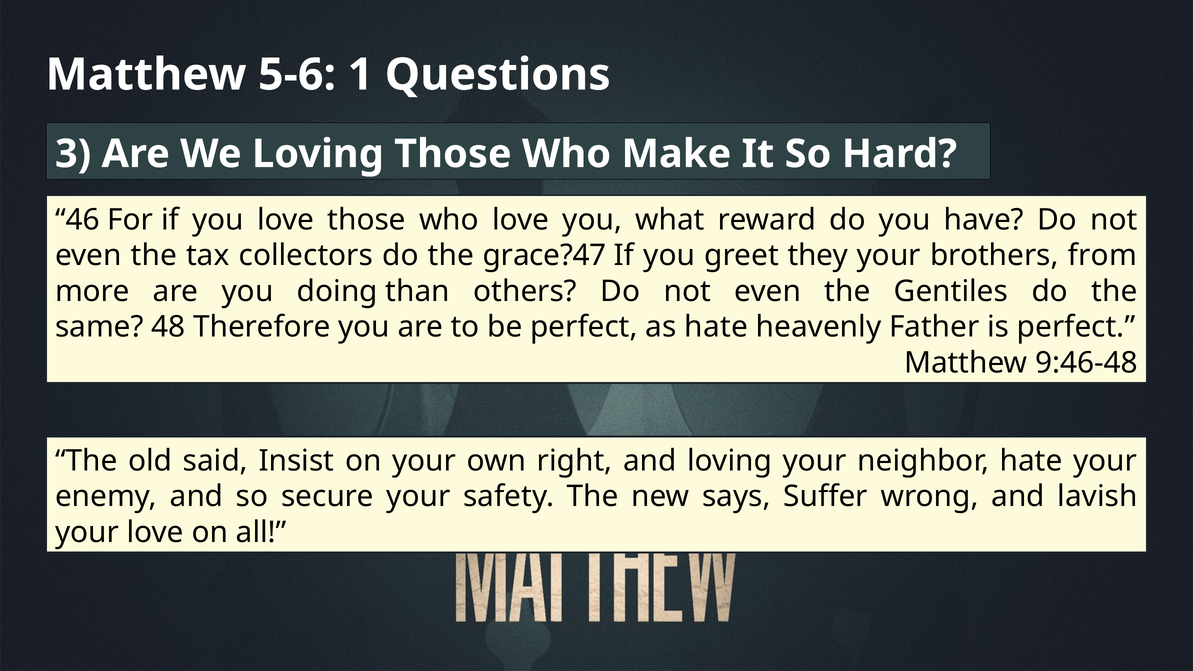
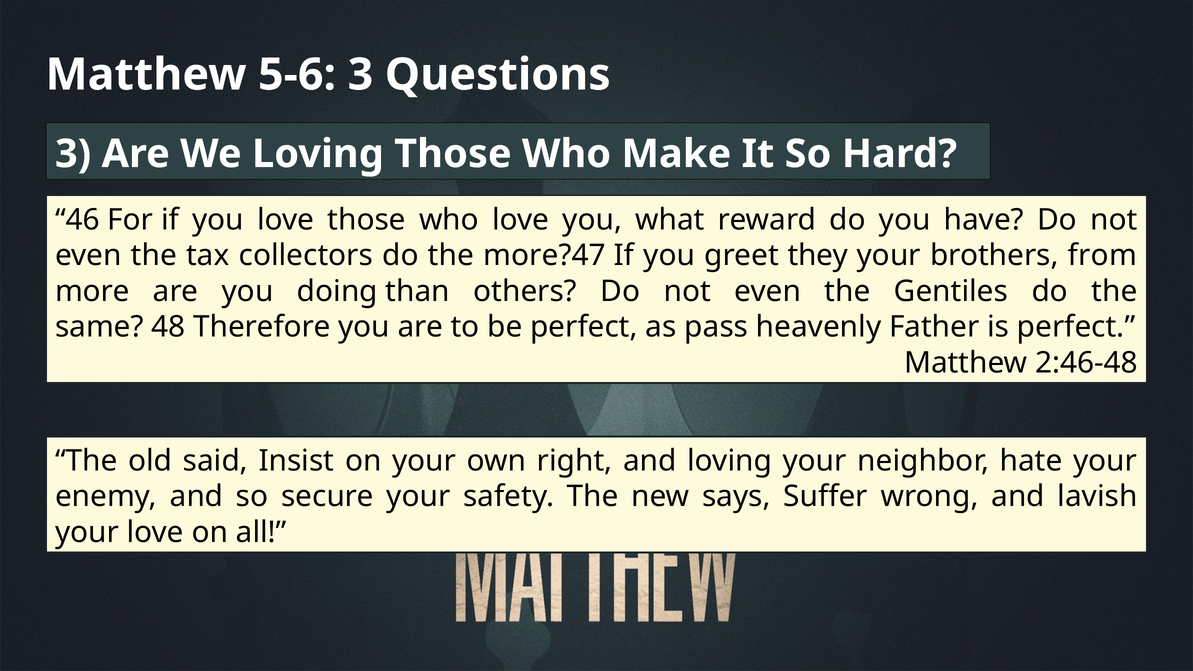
5-6 1: 1 -> 3
grace?47: grace?47 -> more?47
as hate: hate -> pass
9:46-48: 9:46-48 -> 2:46-48
